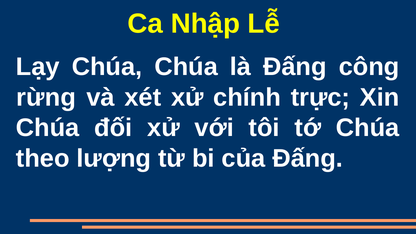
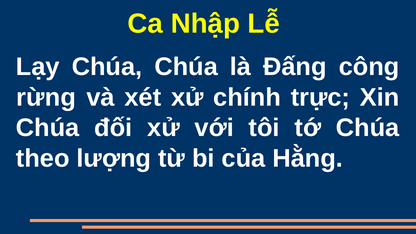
của Đấng: Đấng -> Hằng
